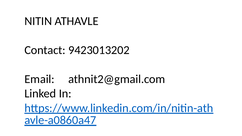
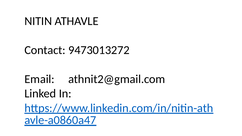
9423013202: 9423013202 -> 9473013272
